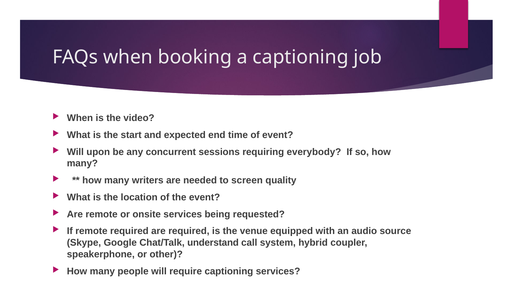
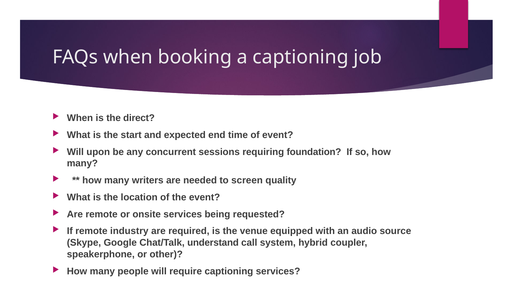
video: video -> direct
everybody: everybody -> foundation
remote required: required -> industry
